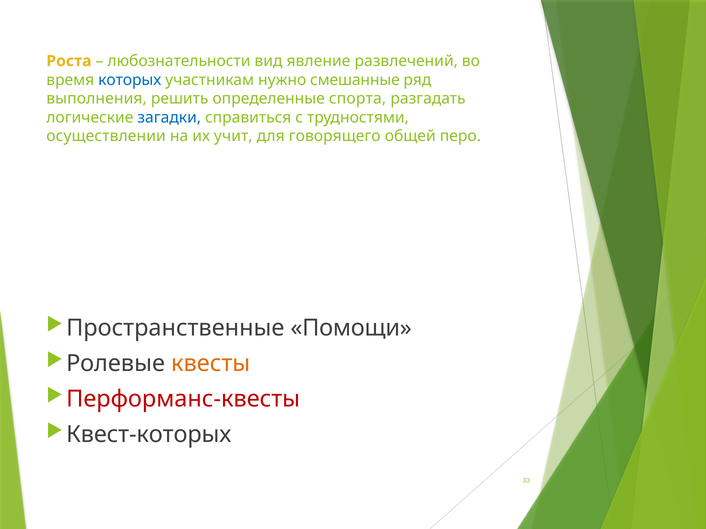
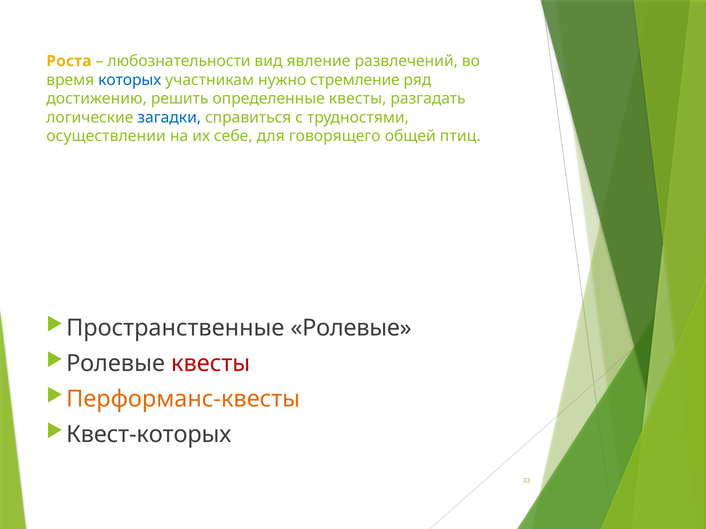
смешанные: смешанные -> стремление
выполнения: выполнения -> достижению
определенные спорта: спорта -> квесты
учит: учит -> себе
перо: перо -> птиц
Пространственные Помощи: Помощи -> Ролевые
квесты at (211, 364) colour: orange -> red
Перформанс-квесты colour: red -> orange
